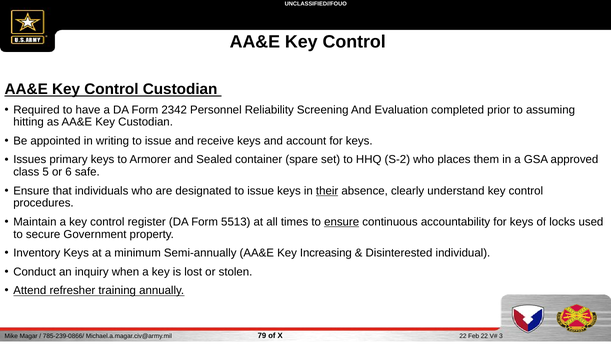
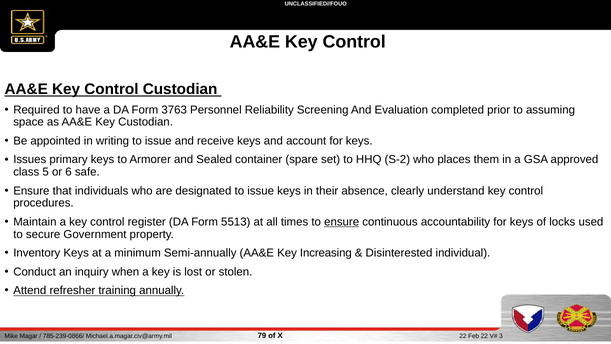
2342: 2342 -> 3763
hitting: hitting -> space
their underline: present -> none
